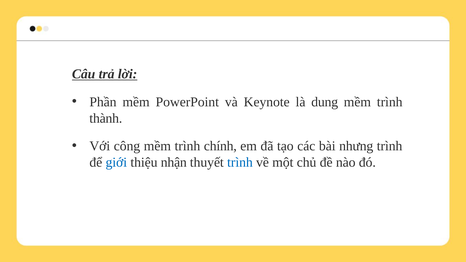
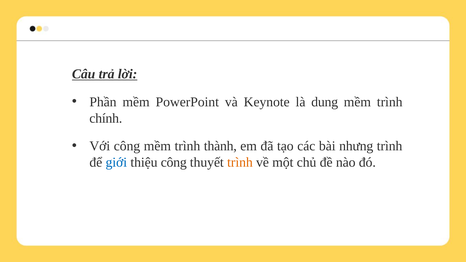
thành: thành -> chính
chính: chính -> thành
thiệu nhận: nhận -> công
trình at (240, 163) colour: blue -> orange
